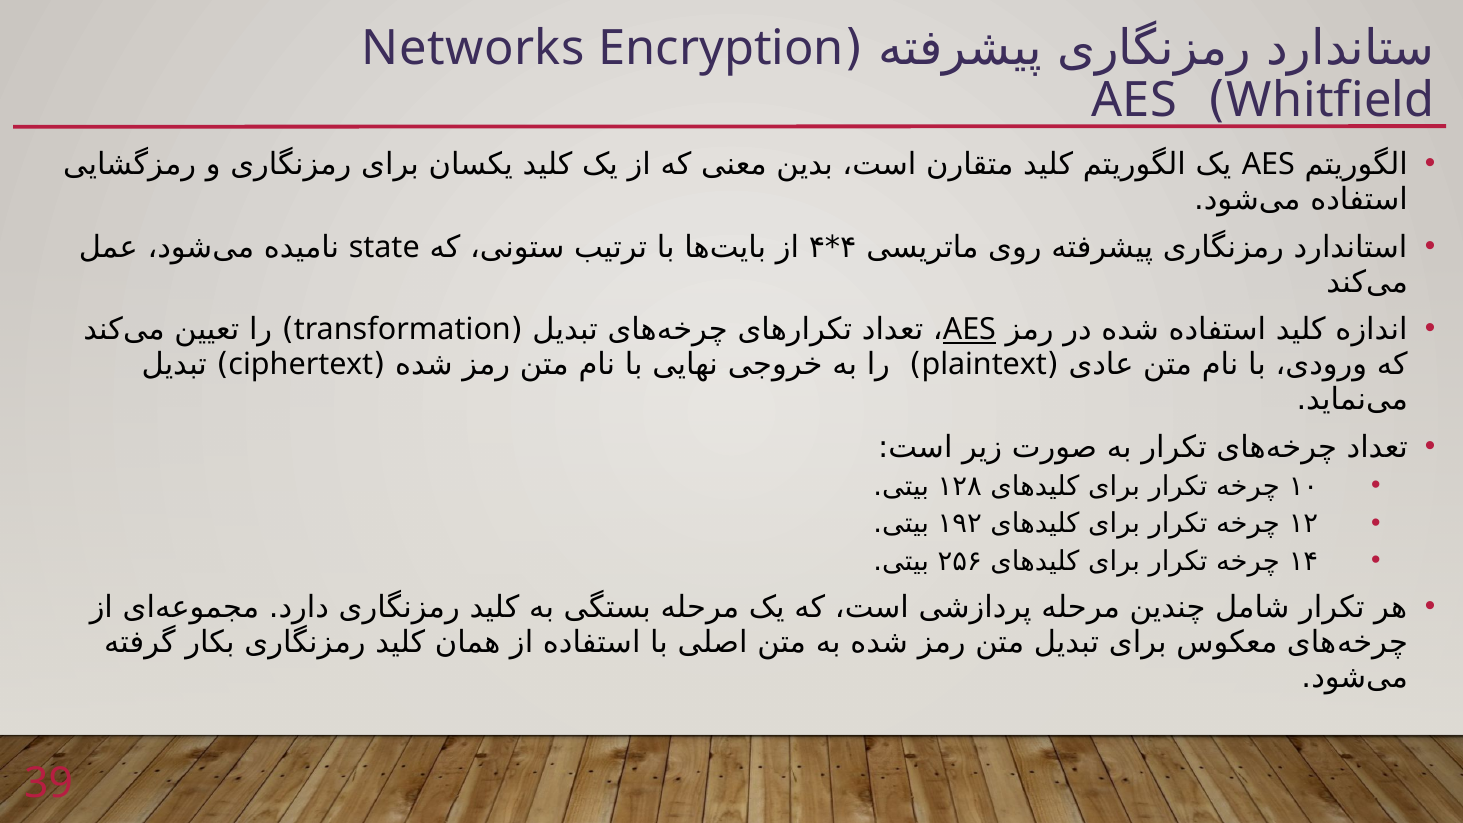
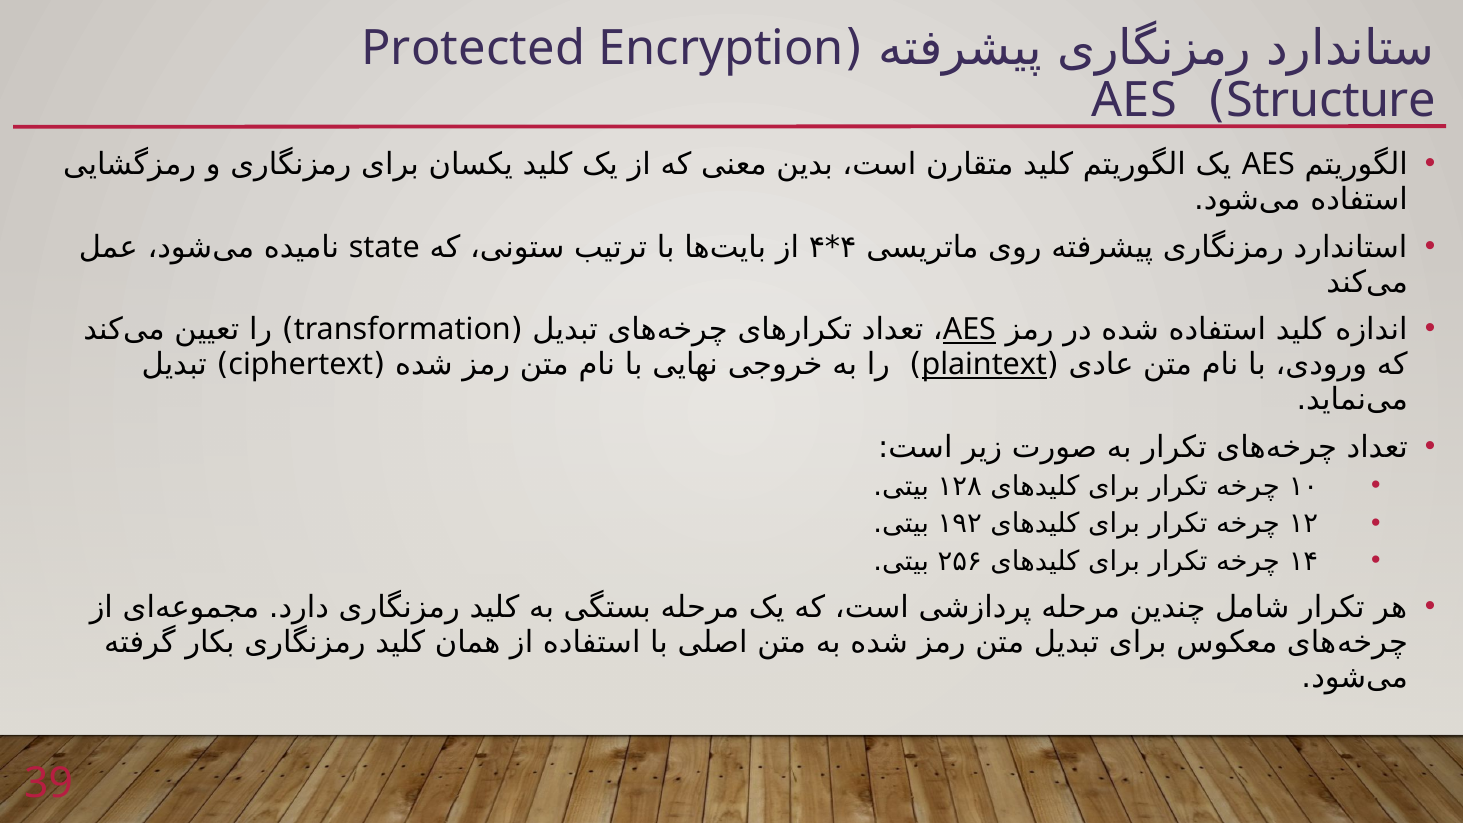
Networks: Networks -> Protected
Whitfield: Whitfield -> Structure
plaintext underline: none -> present
